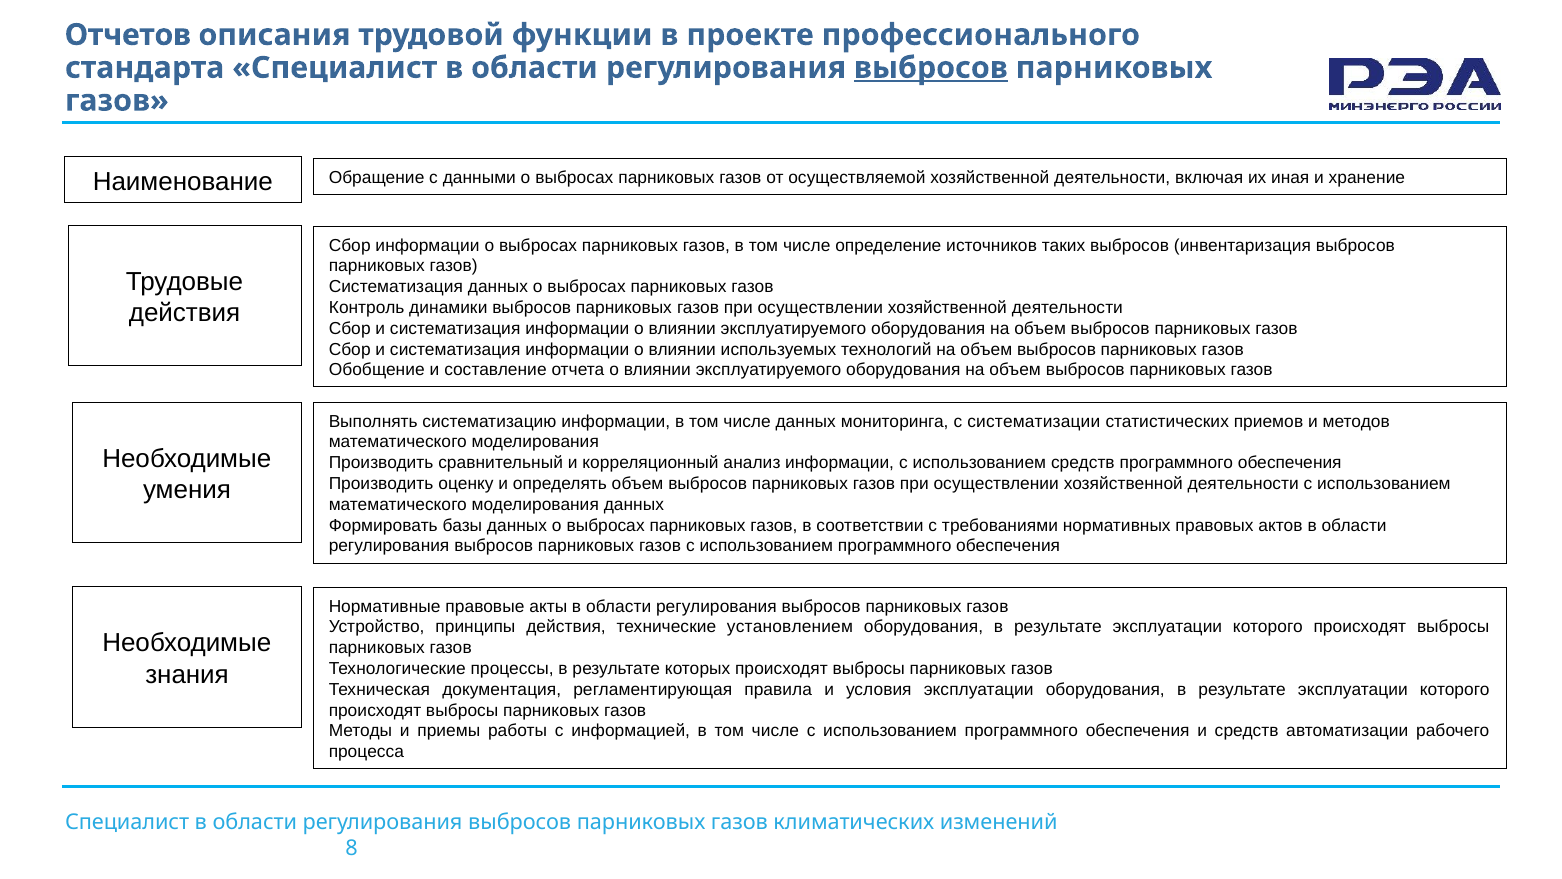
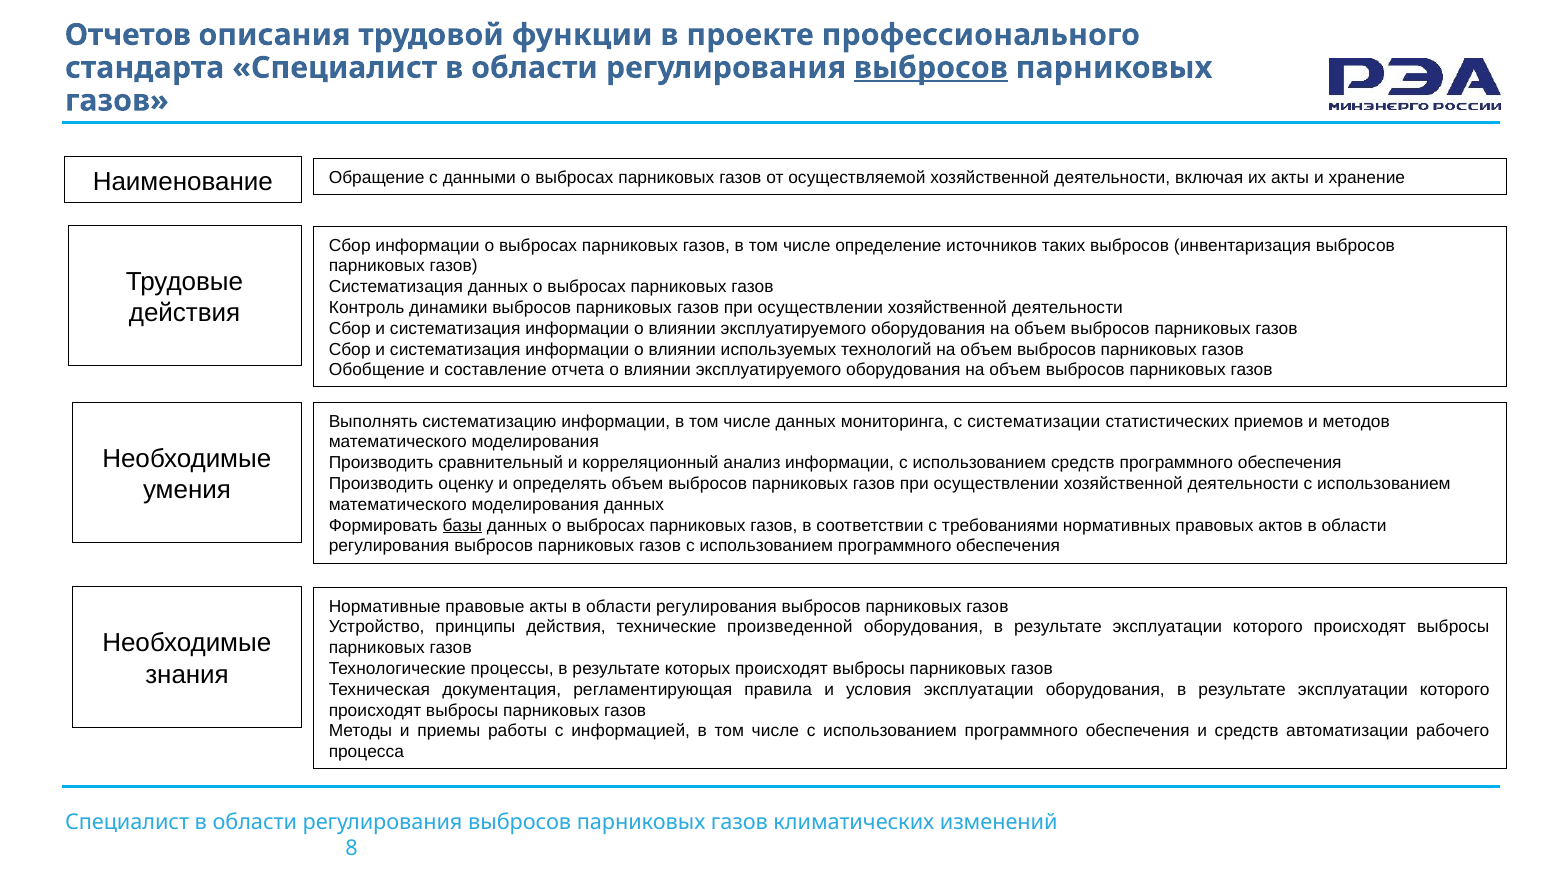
их иная: иная -> акты
базы underline: none -> present
установлением: установлением -> произведенной
